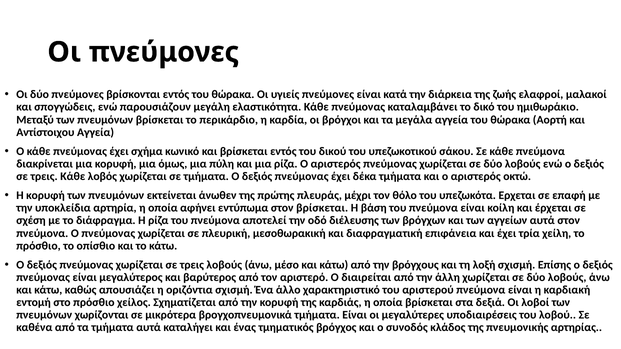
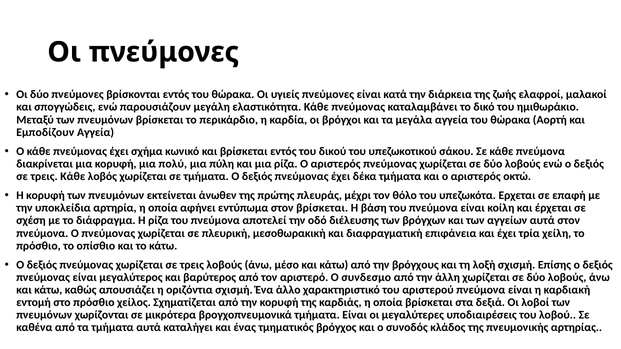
Αντίστοιχου: Αντίστοιχου -> Εμποδίζουν
όμως: όμως -> πολύ
διαιρείται: διαιρείται -> συνδεσμο
